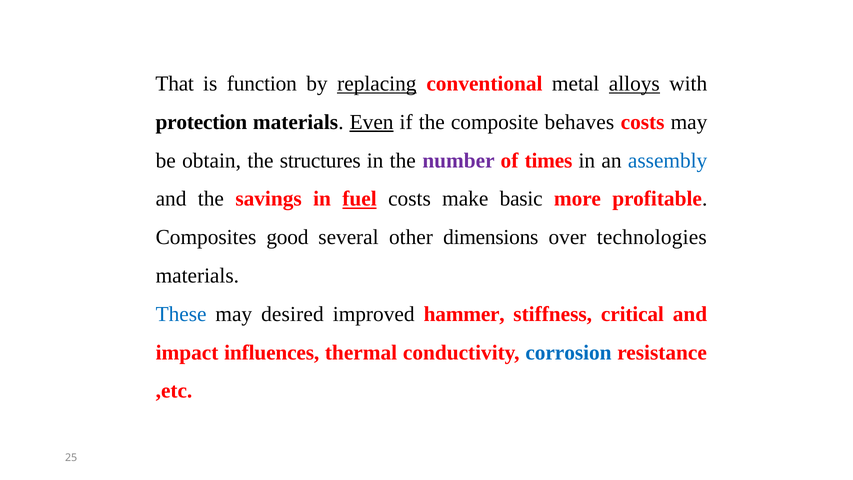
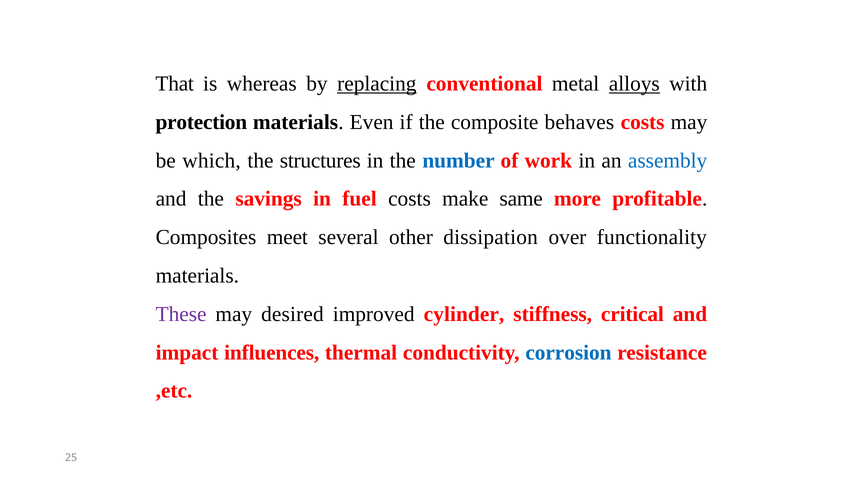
function: function -> whereas
Even underline: present -> none
obtain: obtain -> which
number colour: purple -> blue
times: times -> work
fuel underline: present -> none
basic: basic -> same
good: good -> meet
dimensions: dimensions -> dissipation
technologies: technologies -> functionality
These colour: blue -> purple
hammer: hammer -> cylinder
